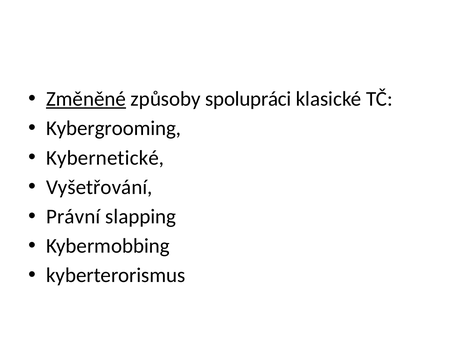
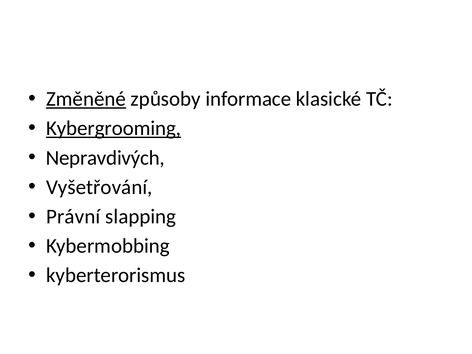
spolupráci: spolupráci -> informace
Kybergrooming underline: none -> present
Kybernetické: Kybernetické -> Nepravdivých
